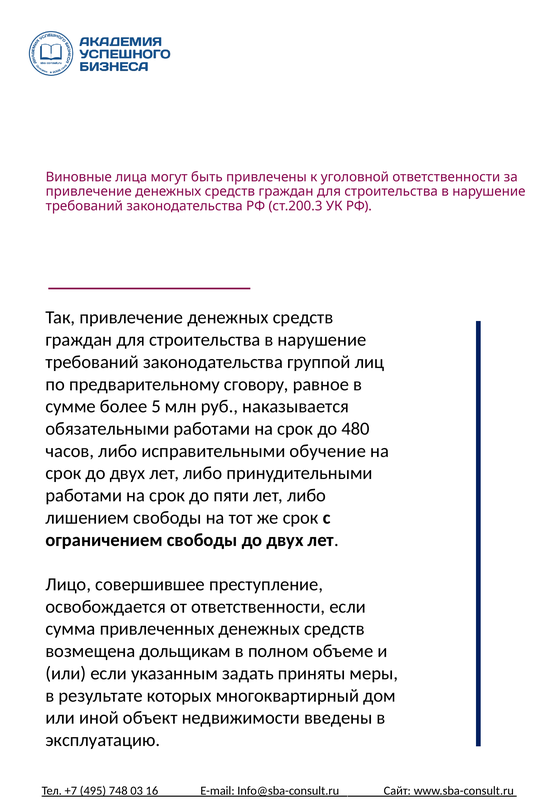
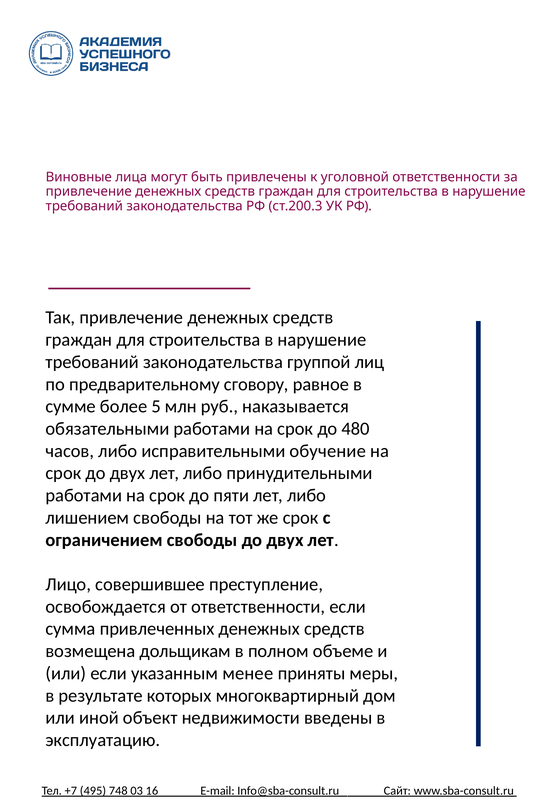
задать: задать -> менее
